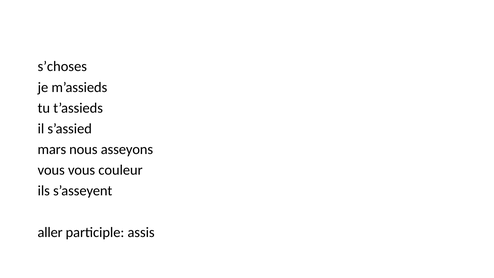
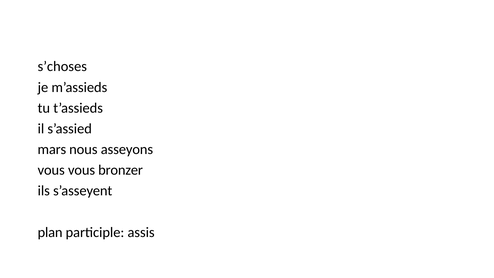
couleur: couleur -> bronzer
aller: aller -> plan
